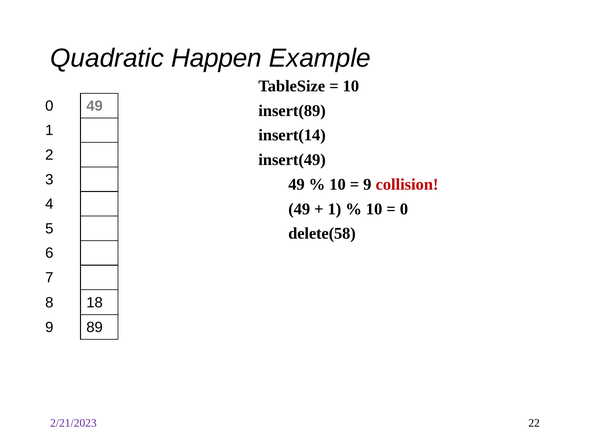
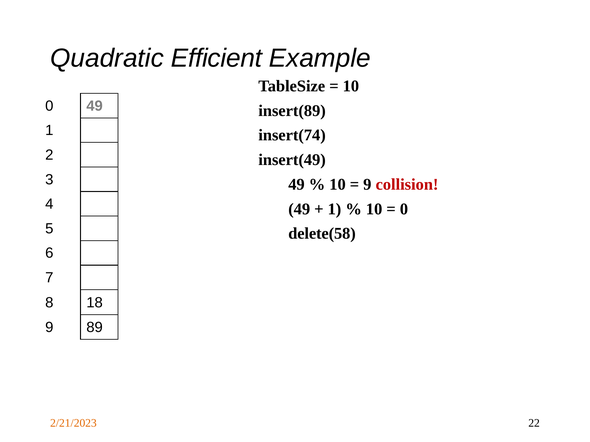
Happen: Happen -> Efficient
insert(14: insert(14 -> insert(74
2/21/2023 colour: purple -> orange
